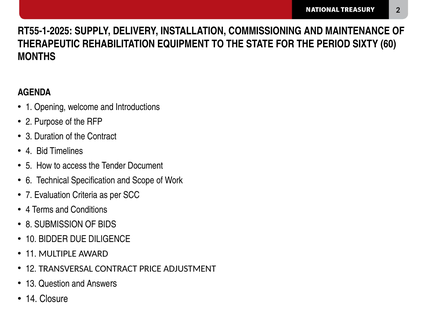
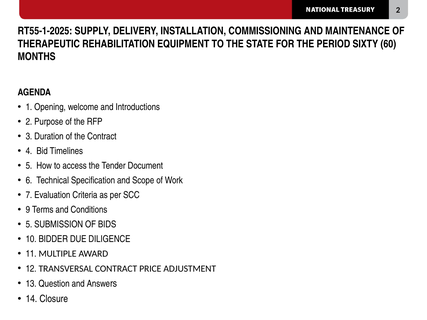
4 at (28, 210): 4 -> 9
8 at (29, 225): 8 -> 5
